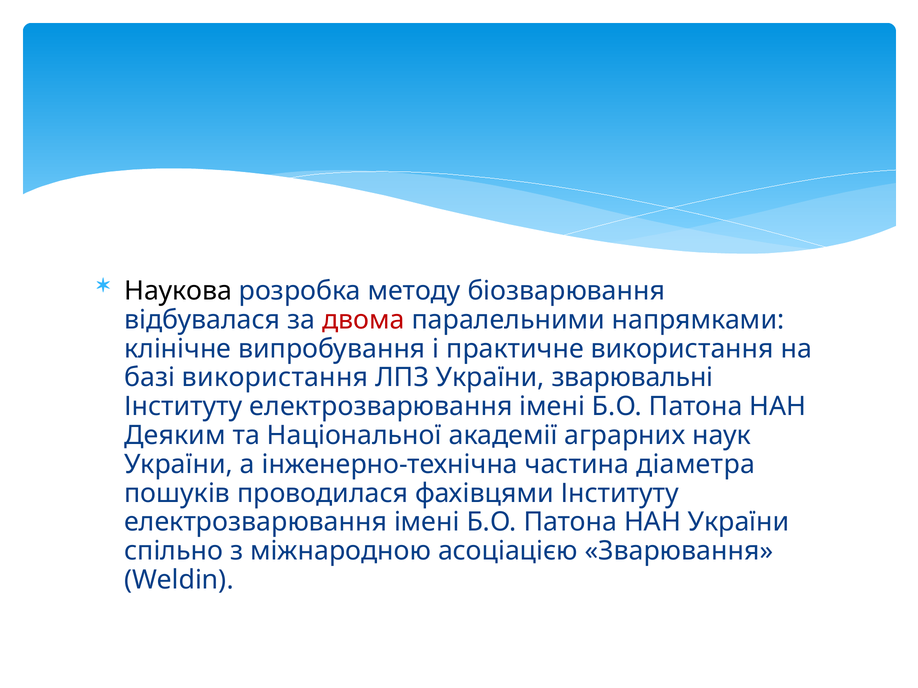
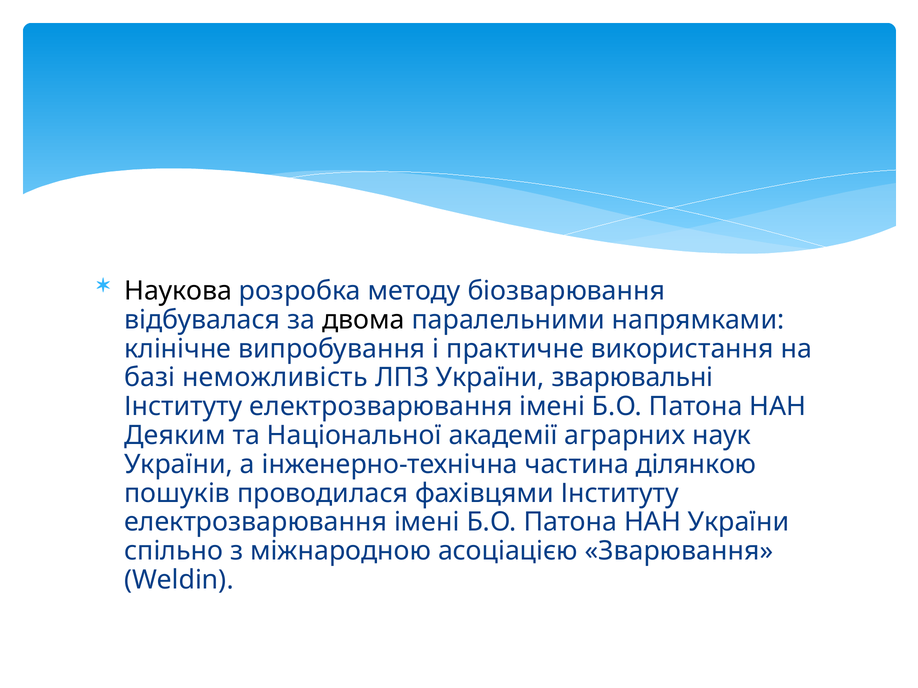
двома colour: red -> black
базі використання: використання -> неможливість
діаметра: діаметра -> ділянкою
